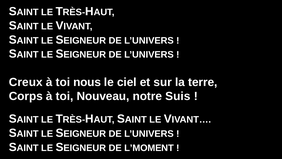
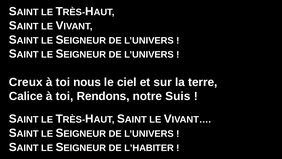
Corps: Corps -> Calice
Nouveau: Nouveau -> Rendons
L’MOMENT: L’MOMENT -> L’HABITER
